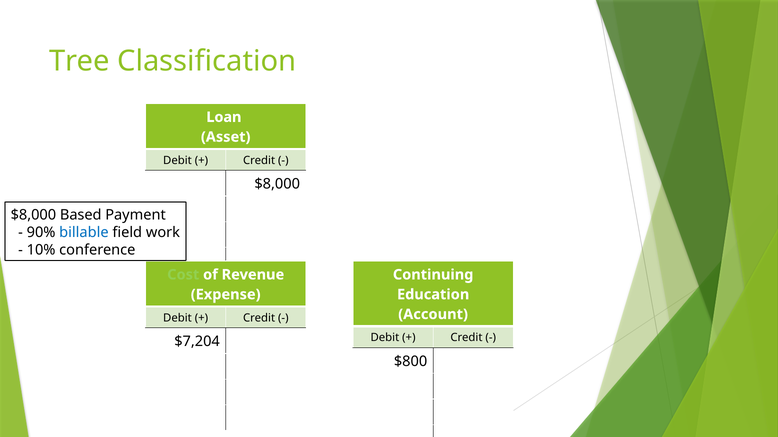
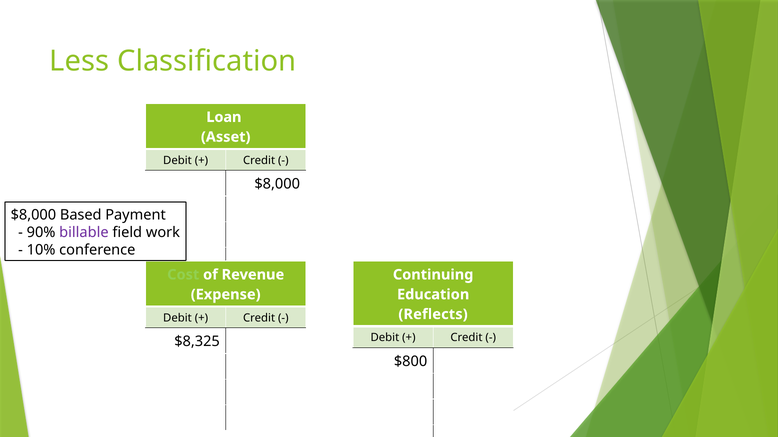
Tree: Tree -> Less
billable colour: blue -> purple
Account: Account -> Reflects
$7,204: $7,204 -> $8,325
